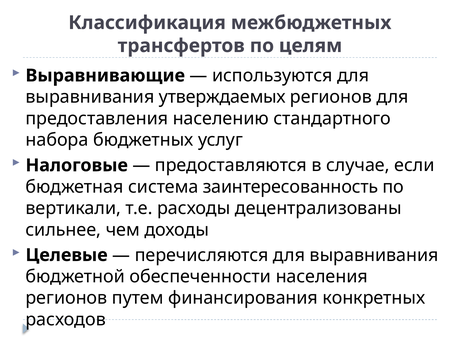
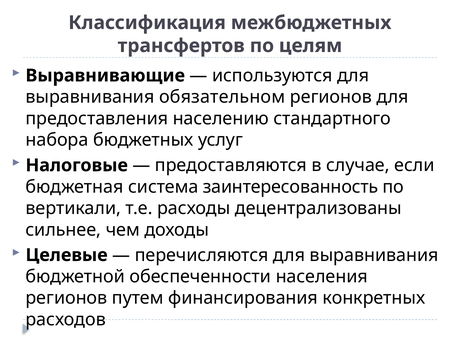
утверждаемых: утверждаемых -> обязательном
